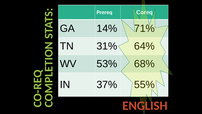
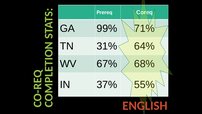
14%: 14% -> 99%
53%: 53% -> 67%
